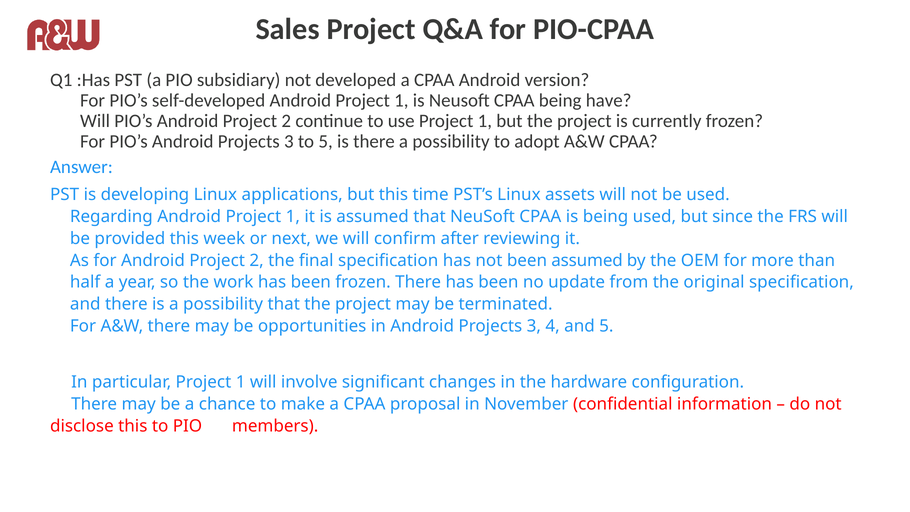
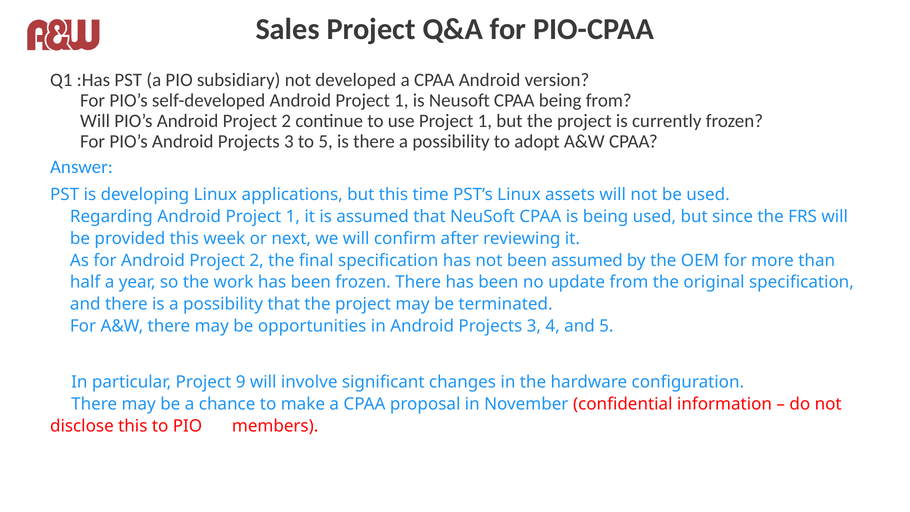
being have: have -> from
particular Project 1: 1 -> 9
